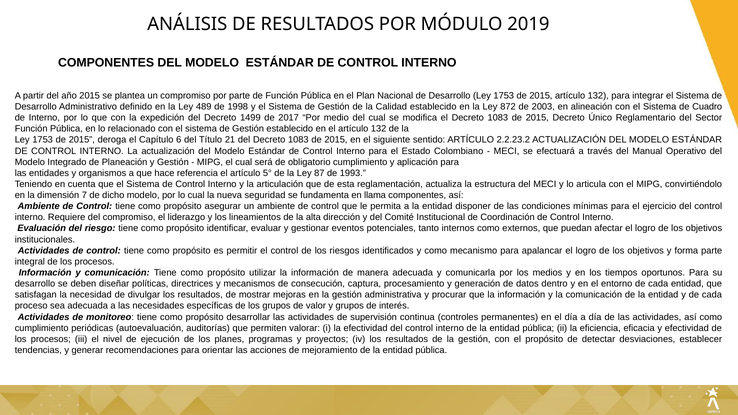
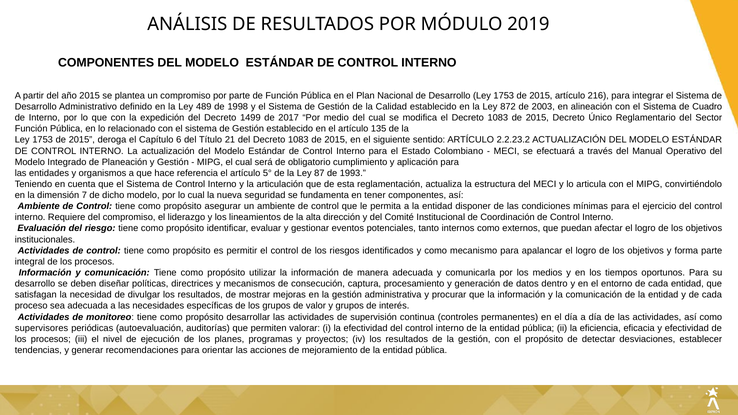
2015 artículo 132: 132 -> 216
el artículo 132: 132 -> 135
llama: llama -> tener
cumplimiento at (42, 328): cumplimiento -> supervisores
